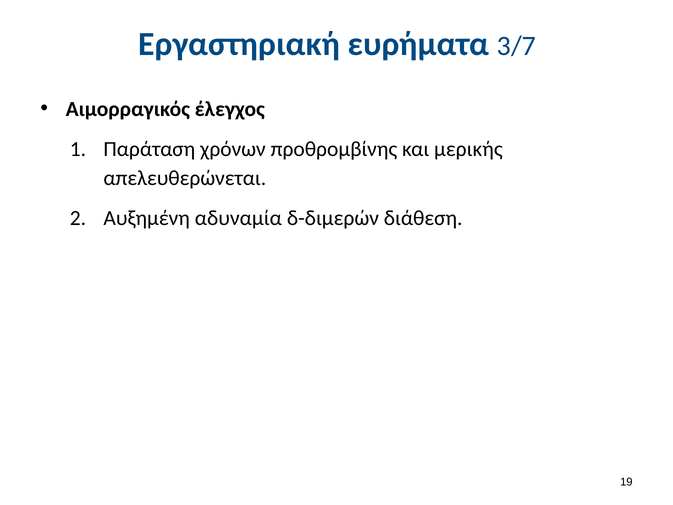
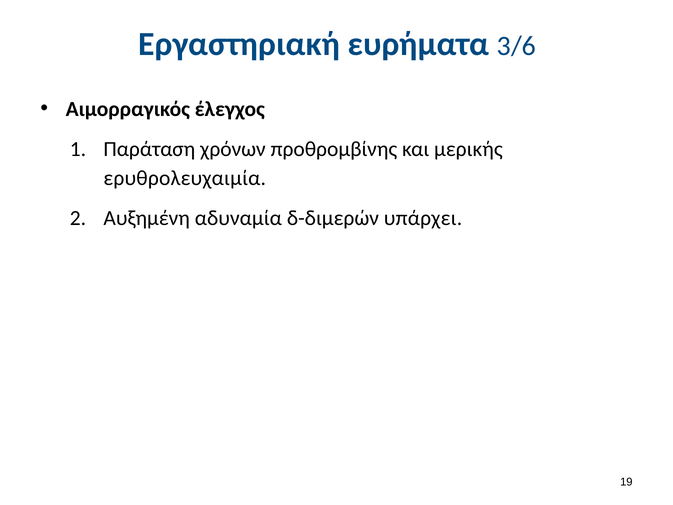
3/7: 3/7 -> 3/6
απελευθερώνεται: απελευθερώνεται -> ερυθρολευχαιμία
διάθεση: διάθεση -> υπάρχει
